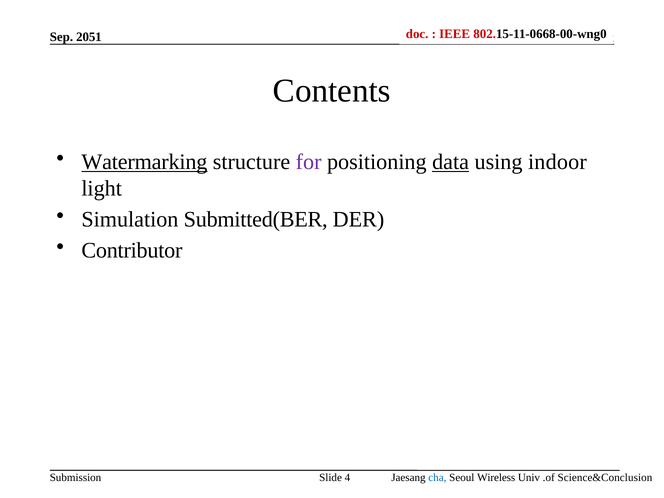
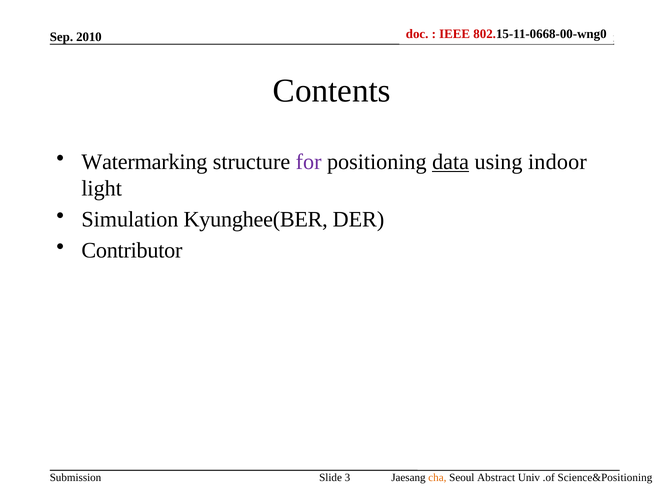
2051: 2051 -> 2010
Watermarking underline: present -> none
Submitted(BER: Submitted(BER -> Kyunghee(BER
4: 4 -> 3
cha colour: blue -> orange
Wireless: Wireless -> Abstract
Science&Conclusion: Science&Conclusion -> Science&Positioning
